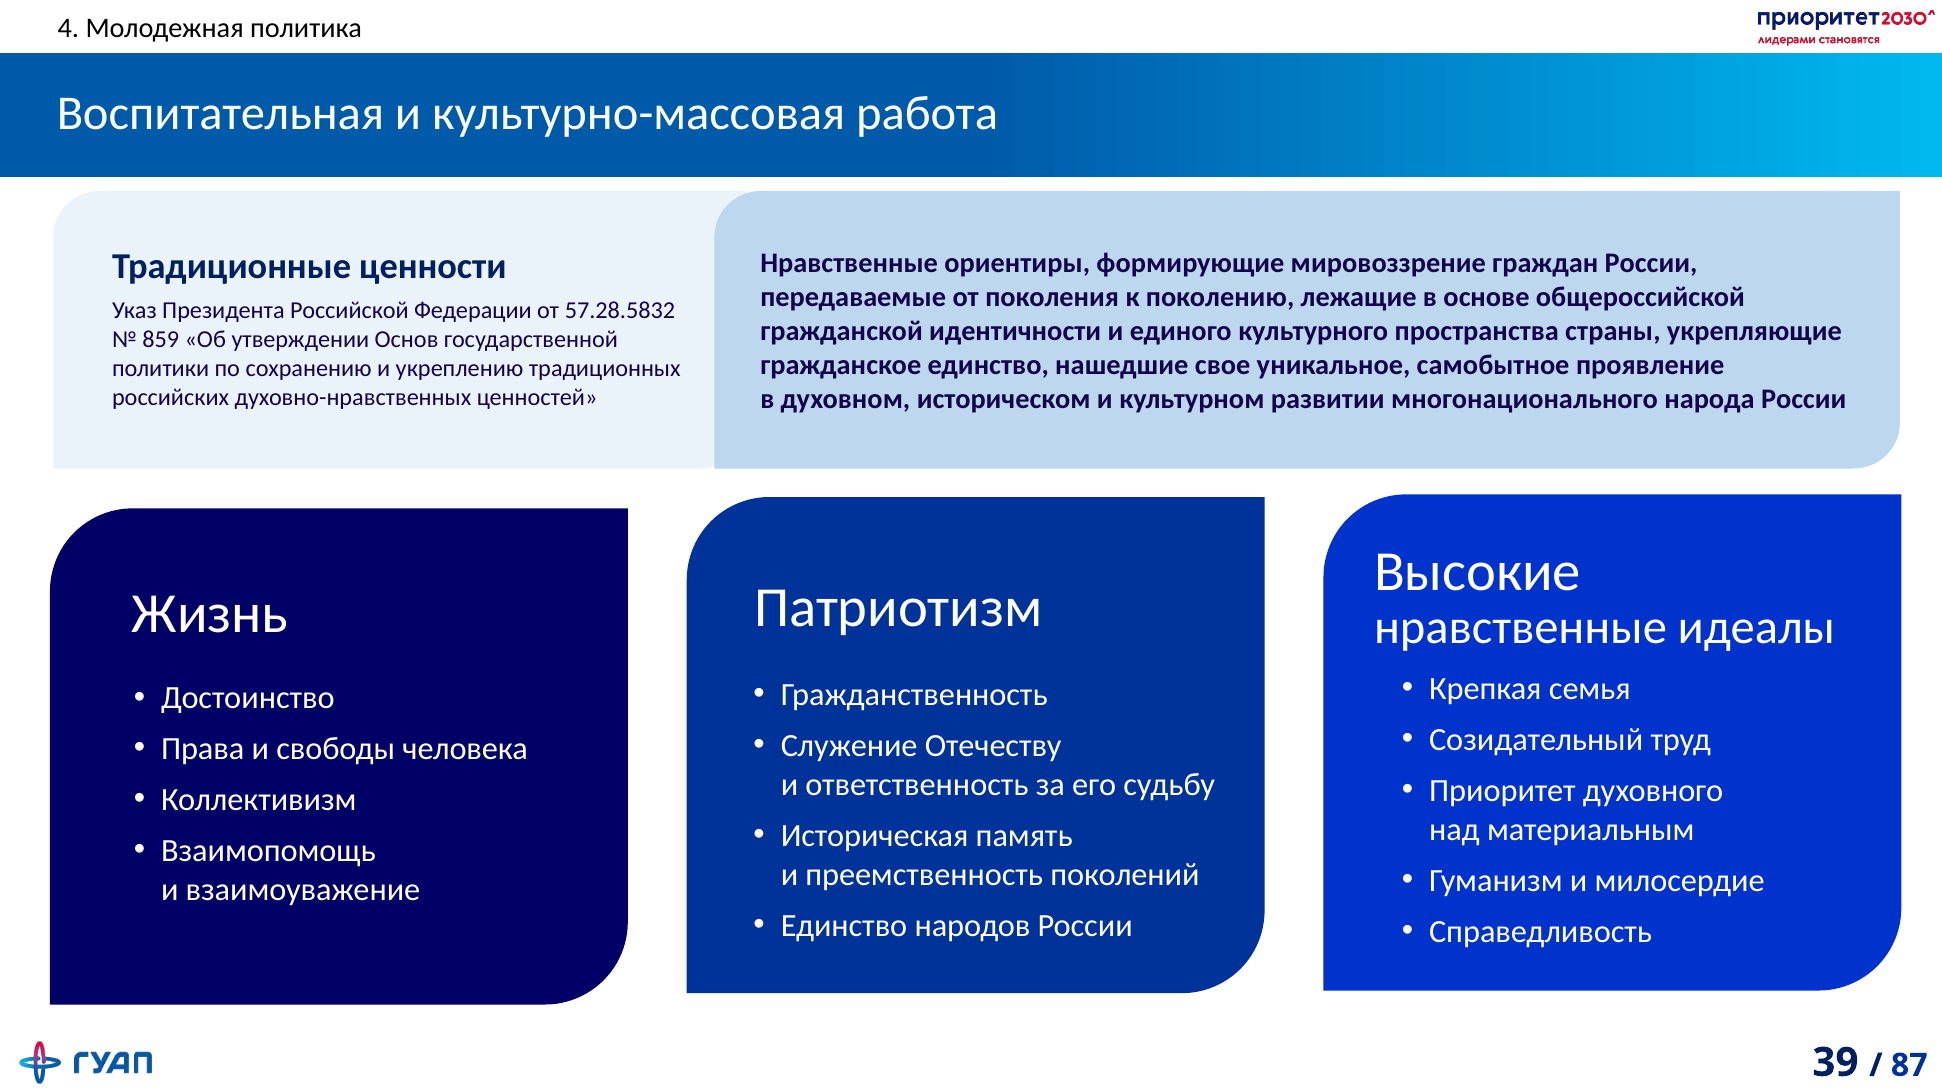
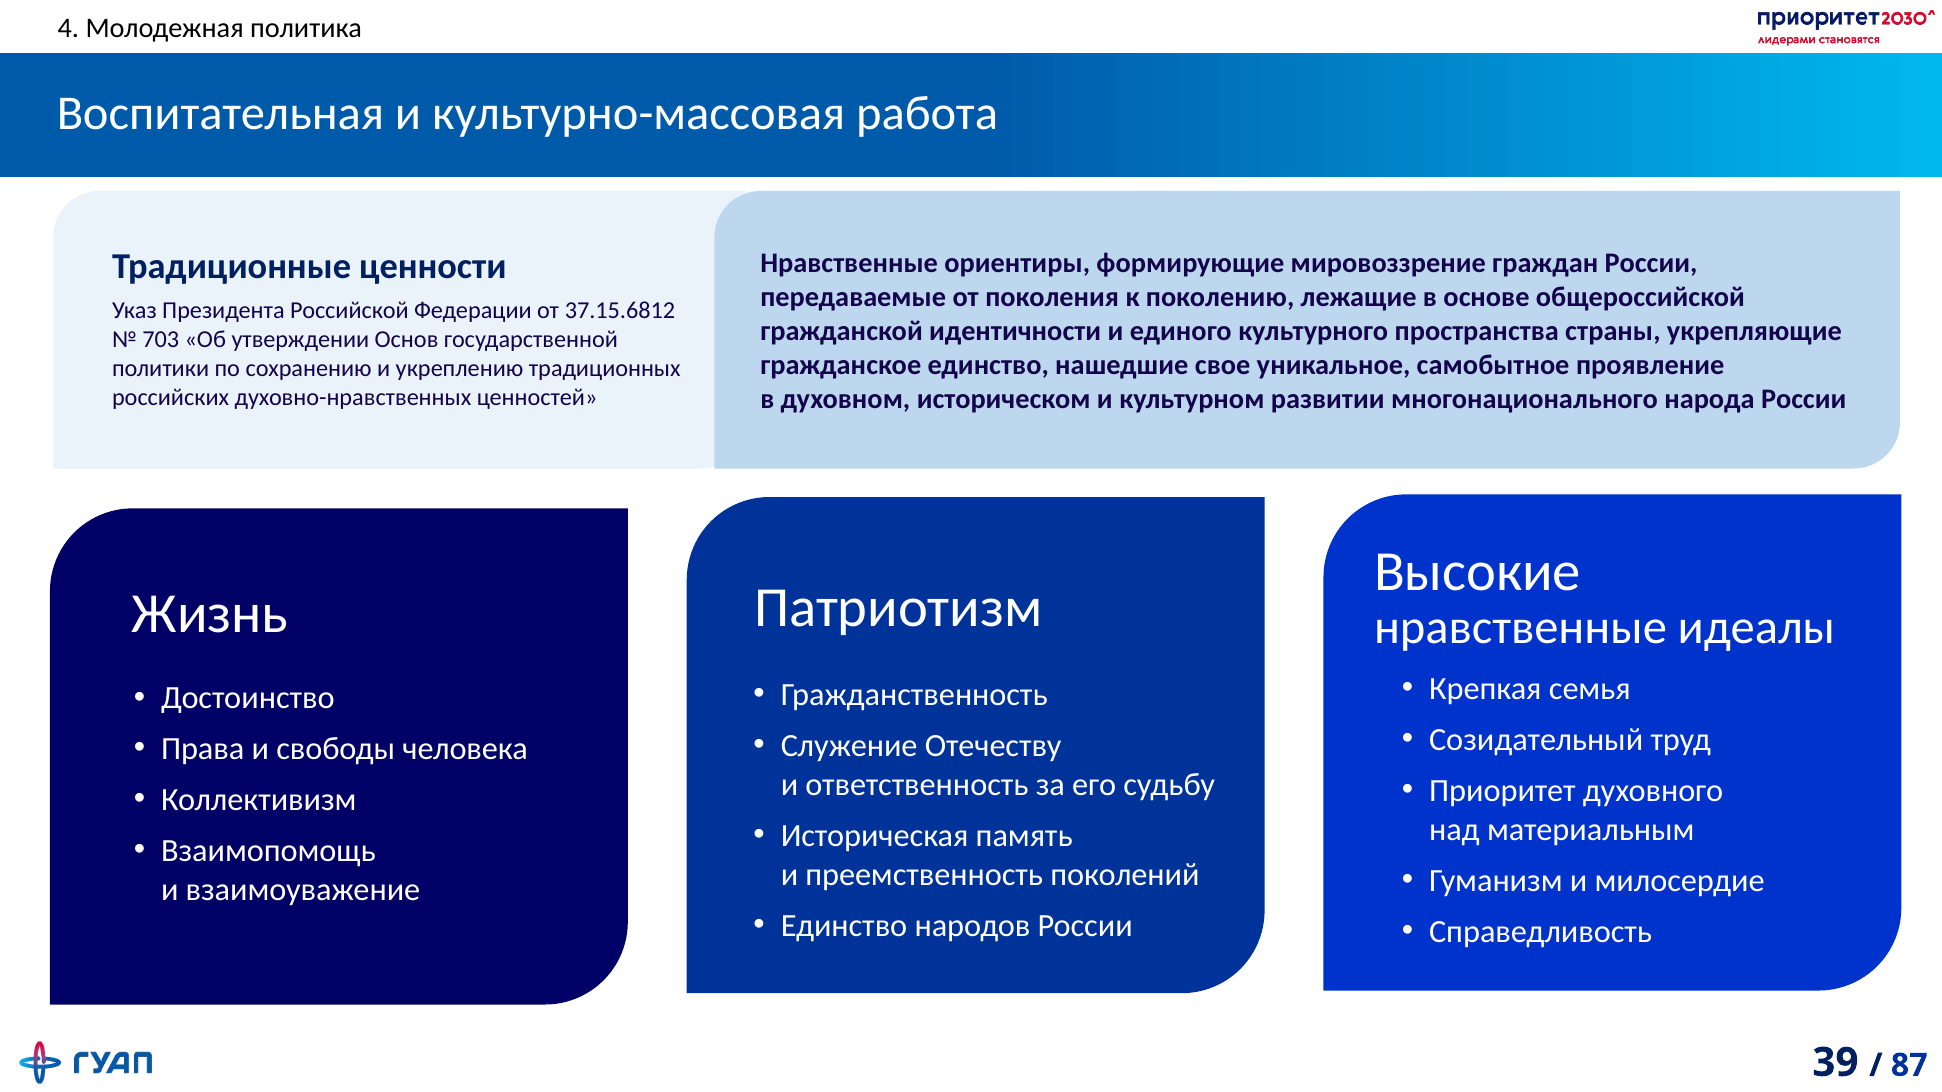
57.28.5832: 57.28.5832 -> 37.15.6812
859: 859 -> 703
